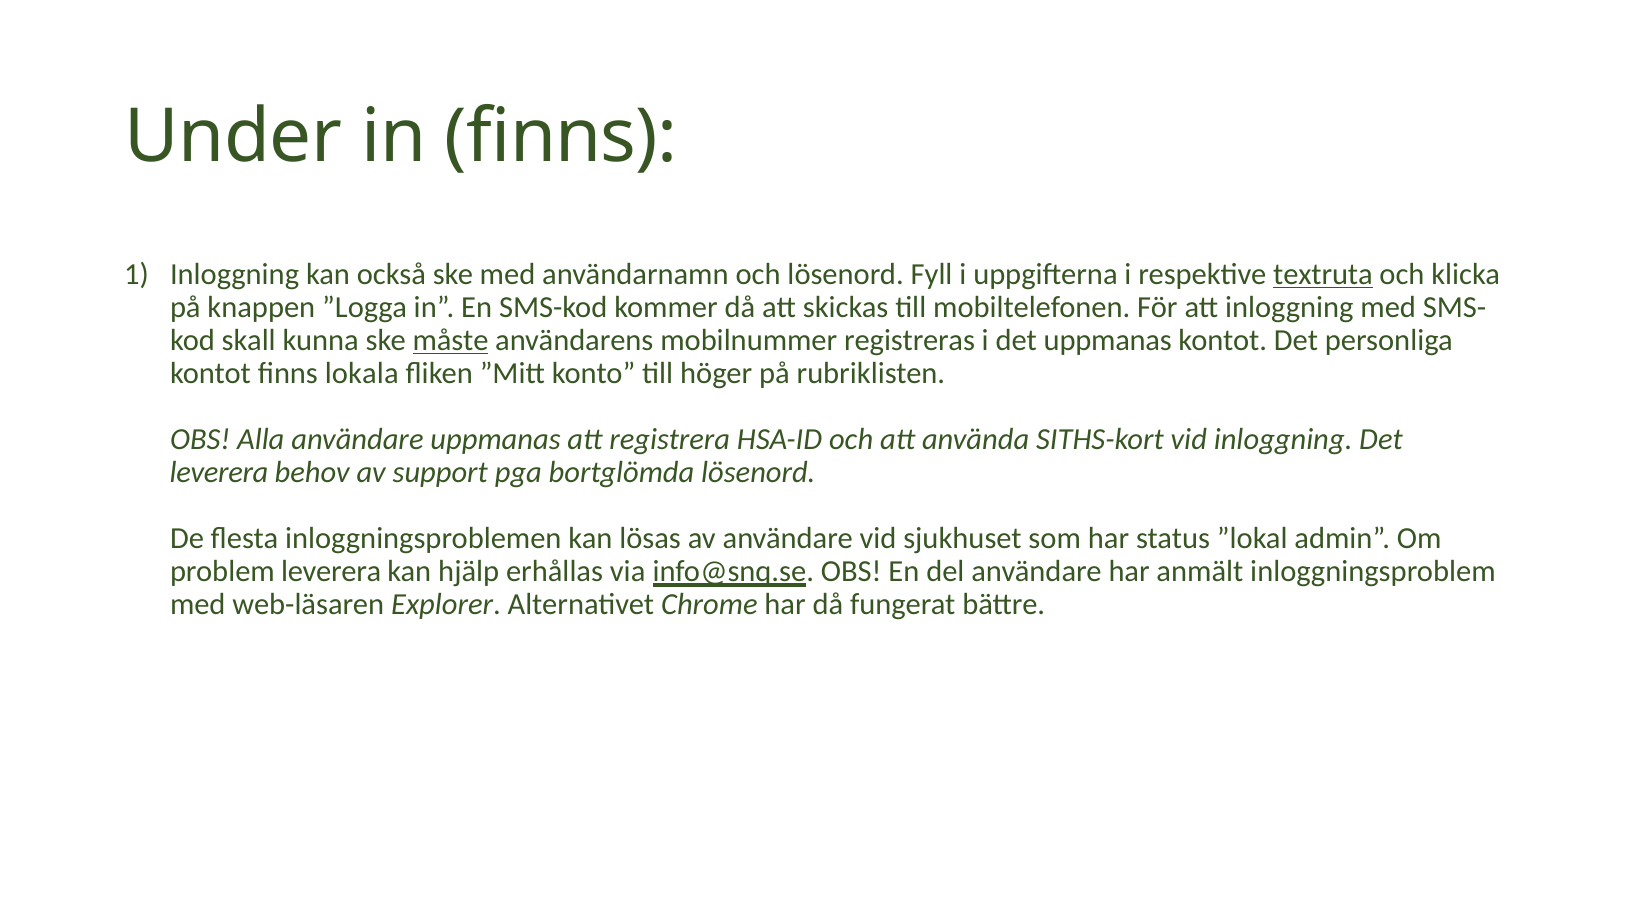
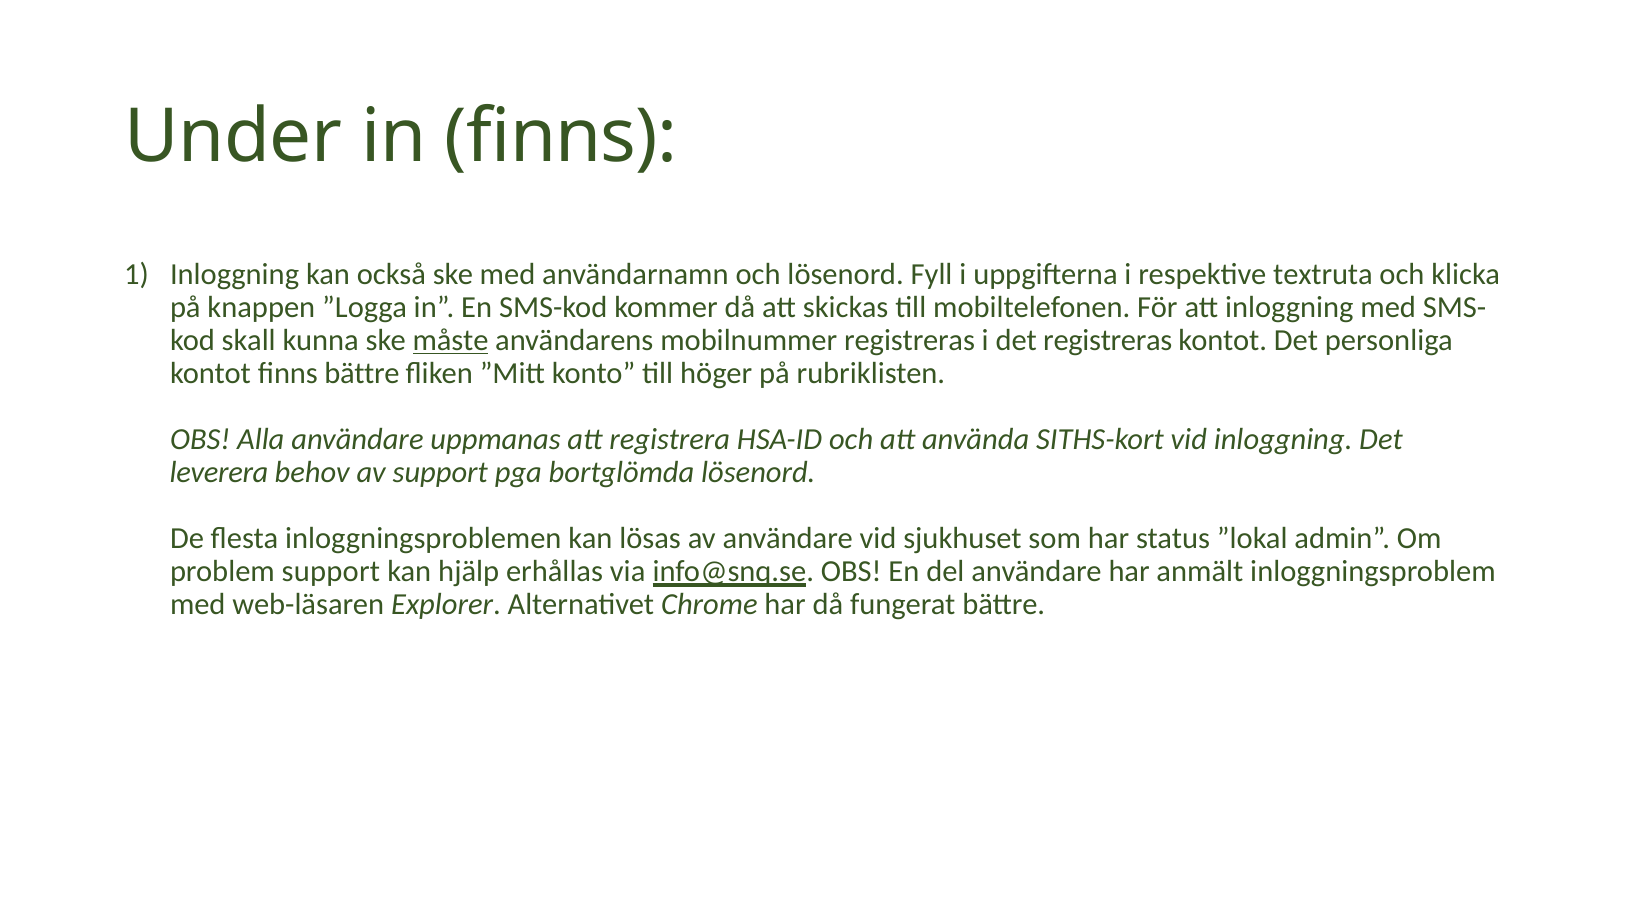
textruta underline: present -> none
det uppmanas: uppmanas -> registreras
finns lokala: lokala -> bättre
problem leverera: leverera -> support
